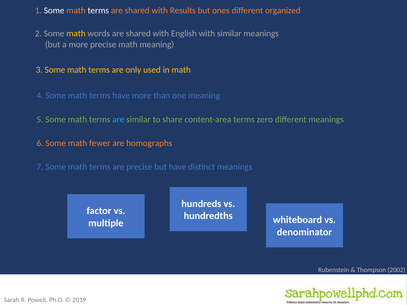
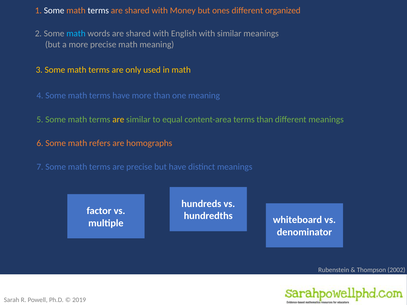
Results: Results -> Money
math at (76, 34) colour: yellow -> light blue
are at (118, 120) colour: light blue -> yellow
share: share -> equal
terms zero: zero -> than
fewer: fewer -> refers
